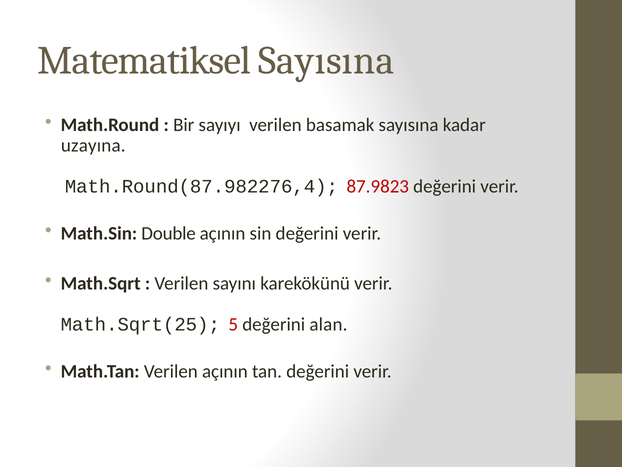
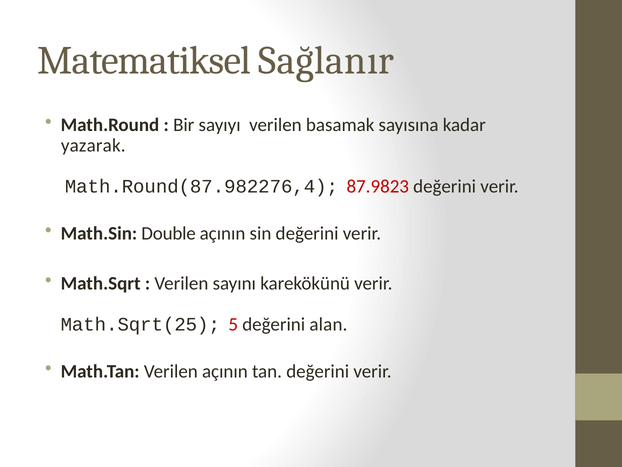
Matematiksel Sayısına: Sayısına -> Sağlanır
uzayına: uzayına -> yazarak
